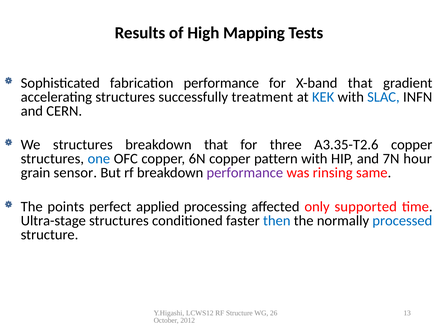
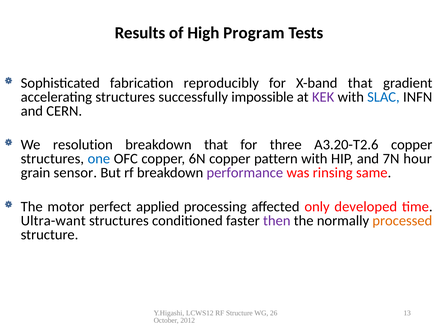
Mapping: Mapping -> Program
fabrication performance: performance -> reproducibly
treatment: treatment -> impossible
KEK colour: blue -> purple
We structures: structures -> resolution
A3.35-T2.6: A3.35-T2.6 -> A3.20-T2.6
points: points -> motor
supported: supported -> developed
Ultra-stage: Ultra-stage -> Ultra-want
then colour: blue -> purple
processed colour: blue -> orange
